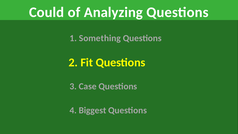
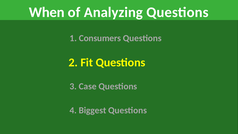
Could: Could -> When
Something: Something -> Consumers
